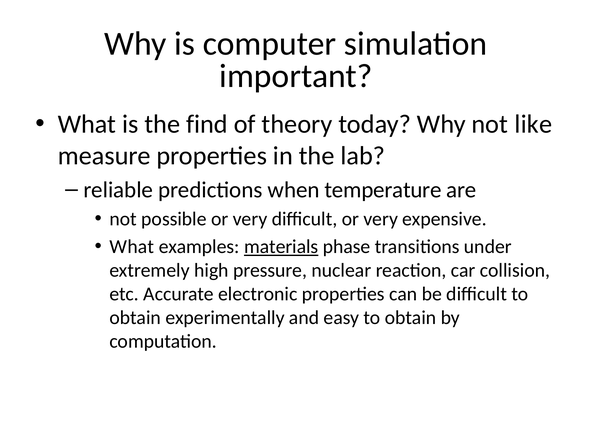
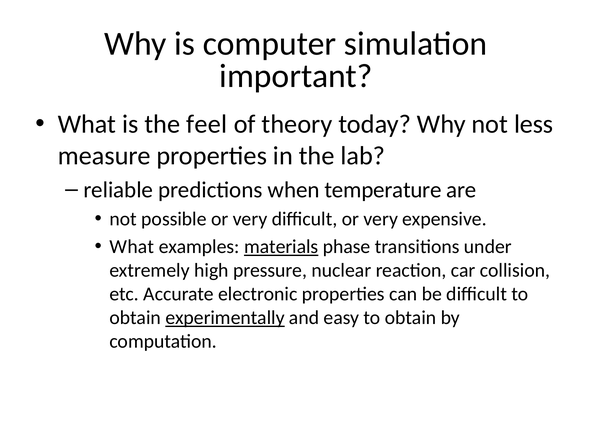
find: find -> feel
like: like -> less
experimentally underline: none -> present
